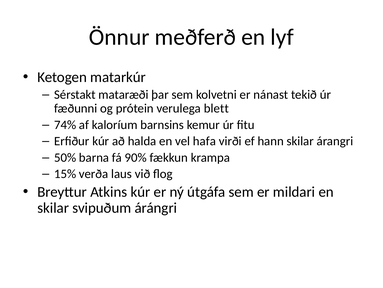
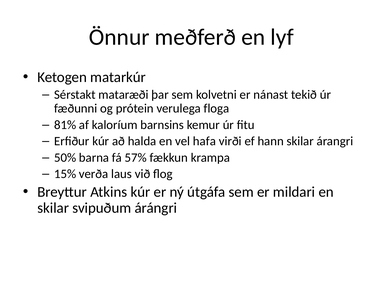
blett: blett -> floga
74%: 74% -> 81%
90%: 90% -> 57%
